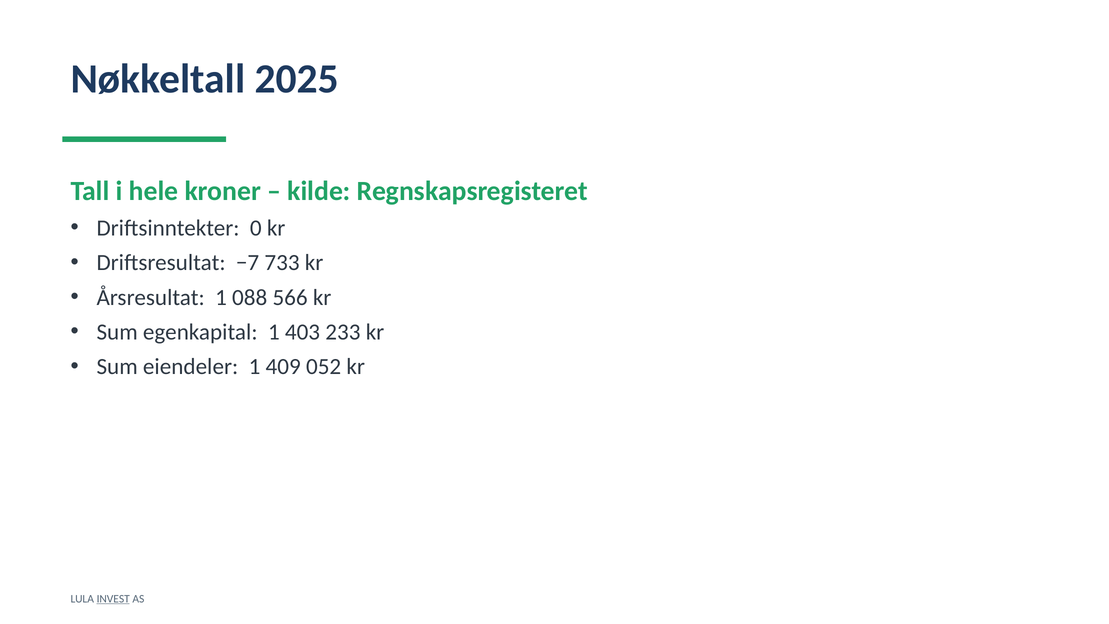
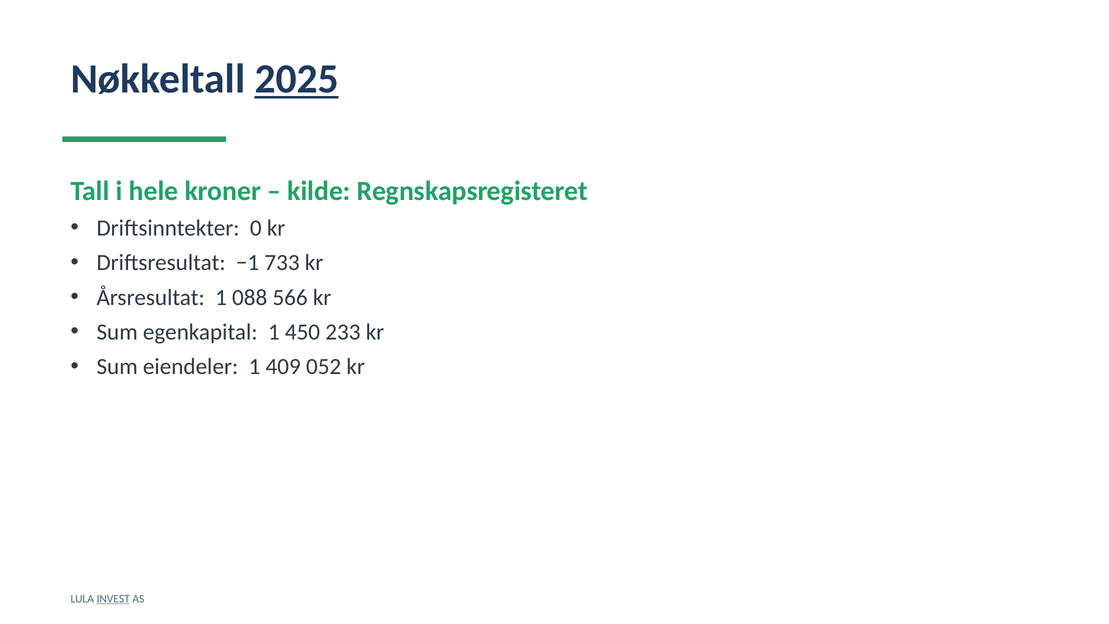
2025 underline: none -> present
−7: −7 -> −1
403: 403 -> 450
